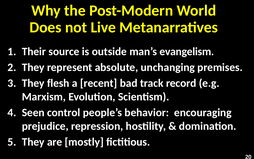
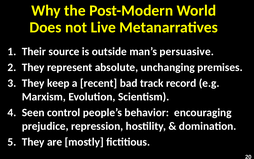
evangelism: evangelism -> persuasive
flesh: flesh -> keep
